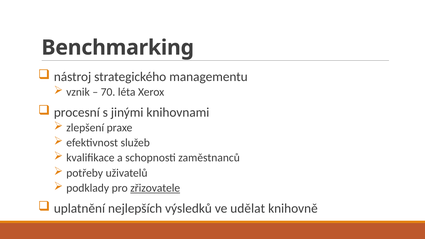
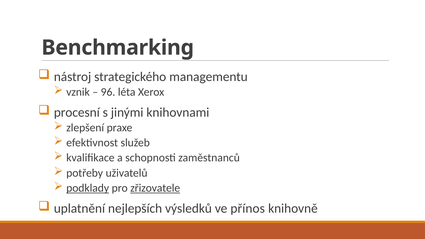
70: 70 -> 96
podklady underline: none -> present
udělat: udělat -> přínos
